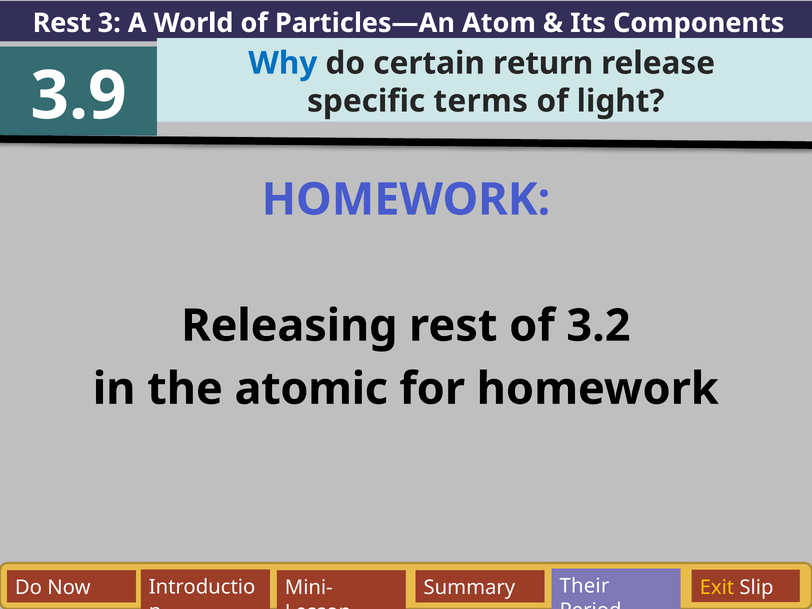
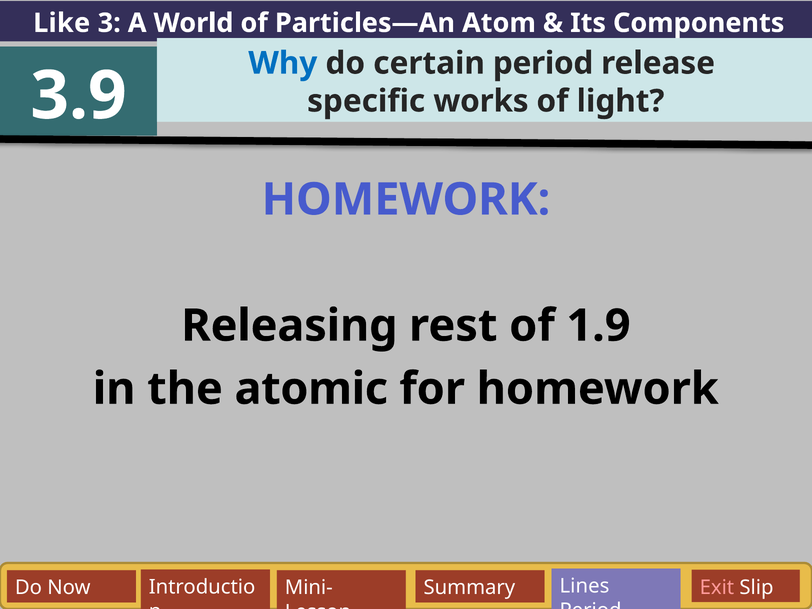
Rest at (62, 23): Rest -> Like
certain return: return -> period
terms: terms -> works
3.2: 3.2 -> 1.9
Their: Their -> Lines
Exit colour: yellow -> pink
